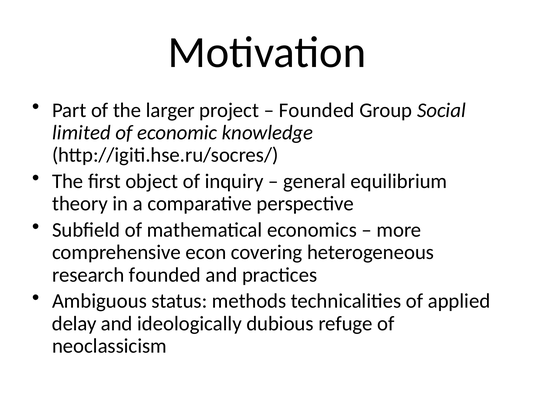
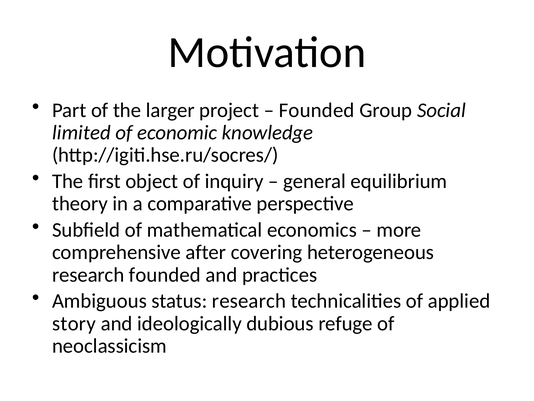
econ: econ -> after
status methods: methods -> research
delay: delay -> story
